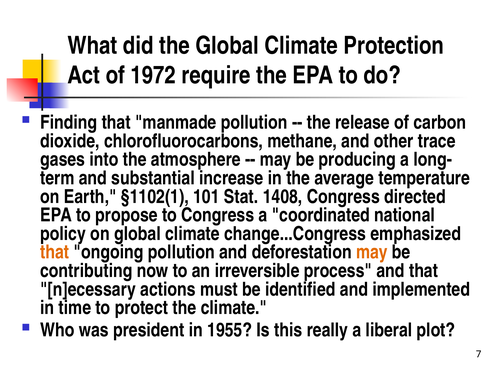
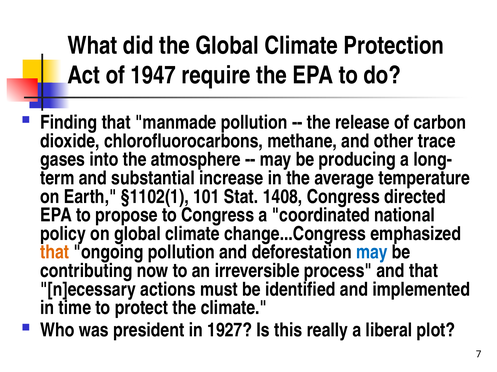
1972: 1972 -> 1947
may at (372, 253) colour: orange -> blue
1955: 1955 -> 1927
